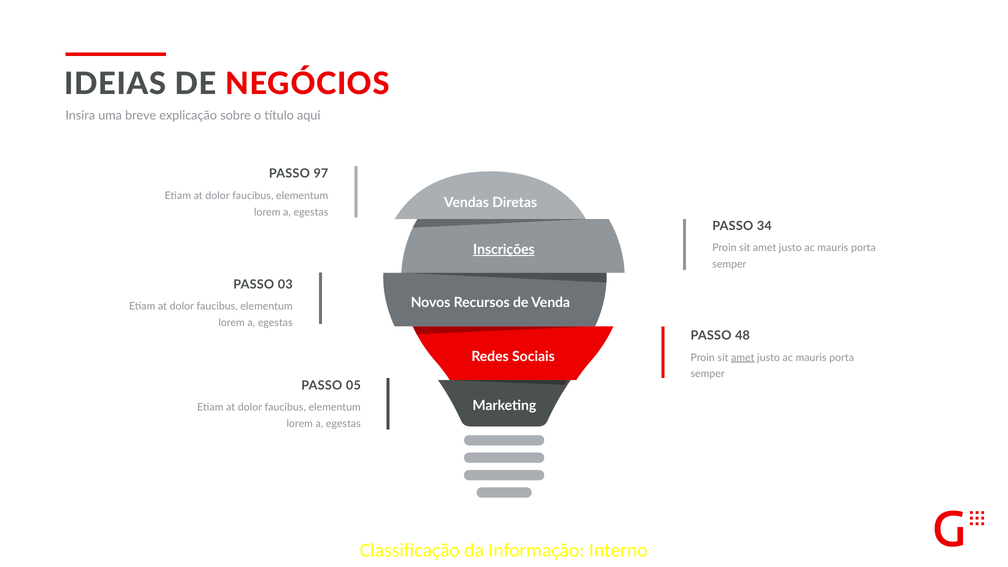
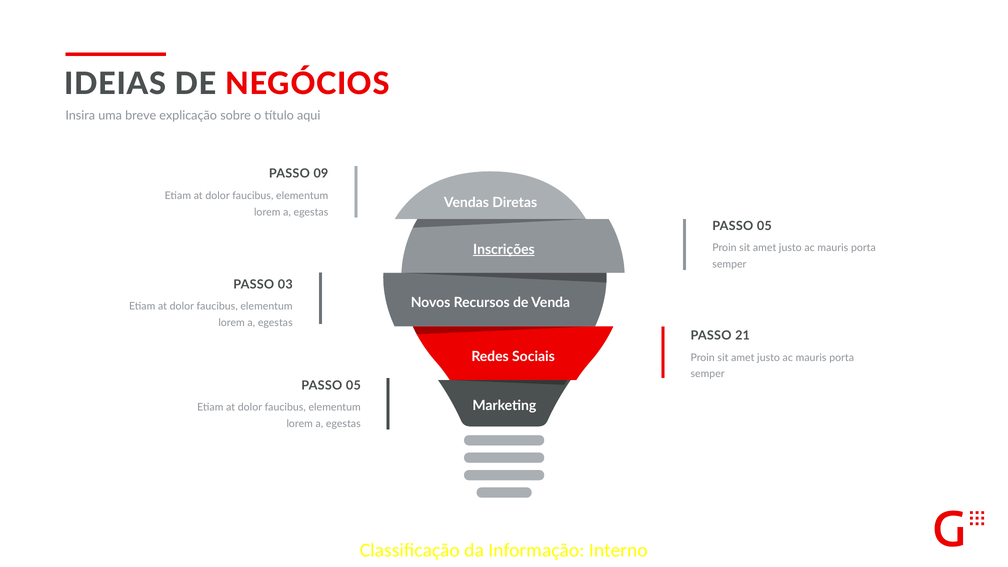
97: 97 -> 09
34 at (764, 226): 34 -> 05
48: 48 -> 21
amet at (743, 358) underline: present -> none
